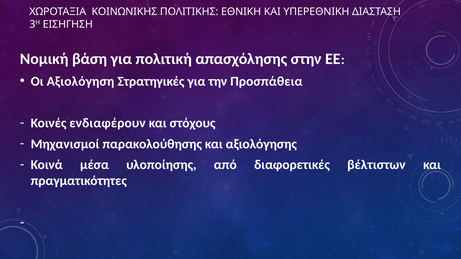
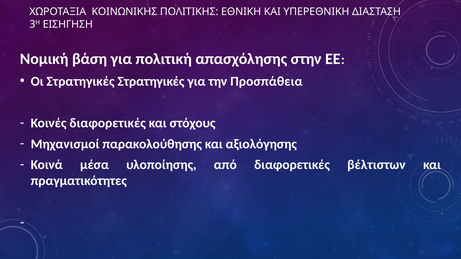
Οι Αξιολόγηση: Αξιολόγηση -> Στρατηγικές
Κοινές ενδιαφέρουν: ενδιαφέρουν -> διαφορετικές
